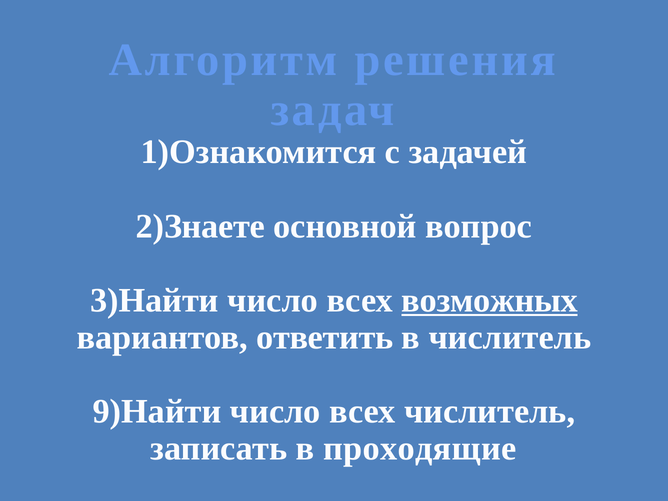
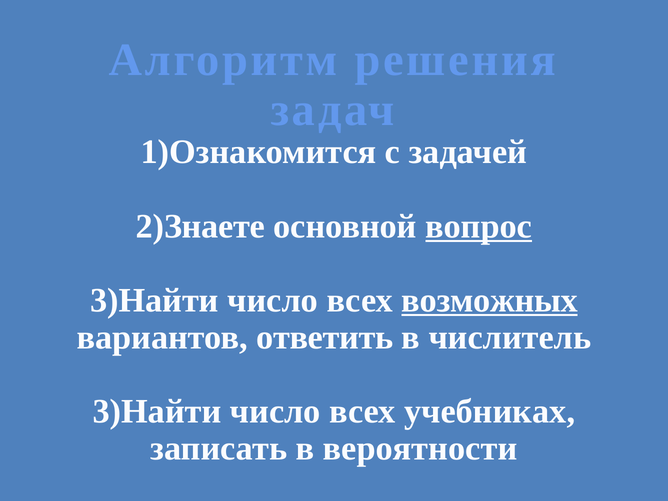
вопрос underline: none -> present
9)Найти at (157, 411): 9)Найти -> 3)Найти
всех числитель: числитель -> учебниках
проходящие: проходящие -> вероятности
